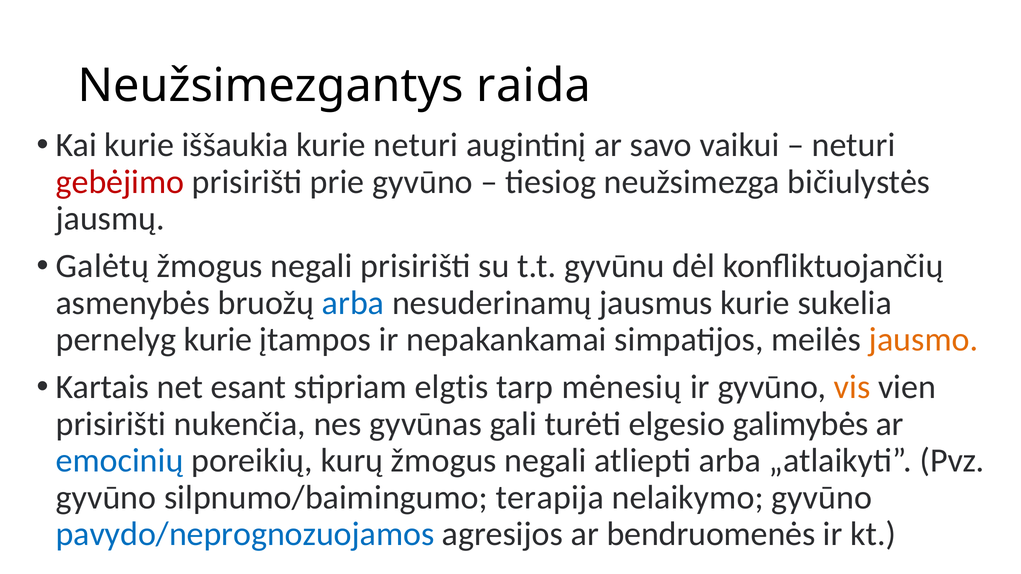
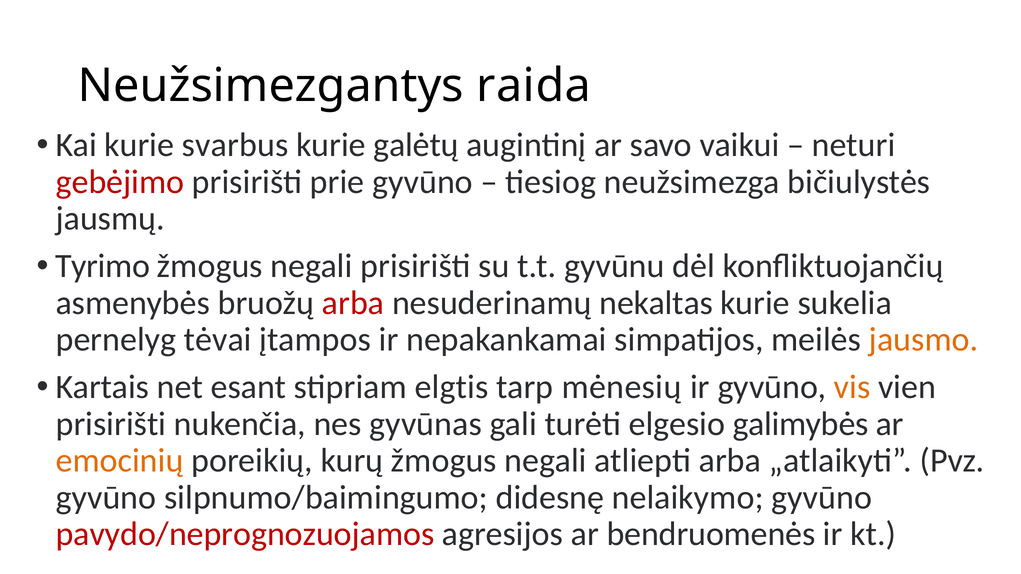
iššaukia: iššaukia -> svarbus
kurie neturi: neturi -> galėtų
Galėtų: Galėtų -> Tyrimo
arba at (353, 303) colour: blue -> red
jausmus: jausmus -> nekaltas
pernelyg kurie: kurie -> tėvai
emocinių colour: blue -> orange
terapija: terapija -> didesnę
pavydo/neprognozuojamos colour: blue -> red
